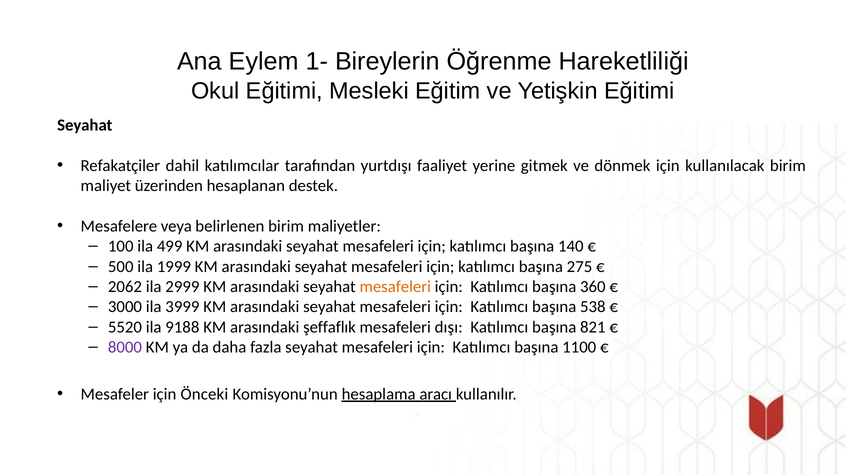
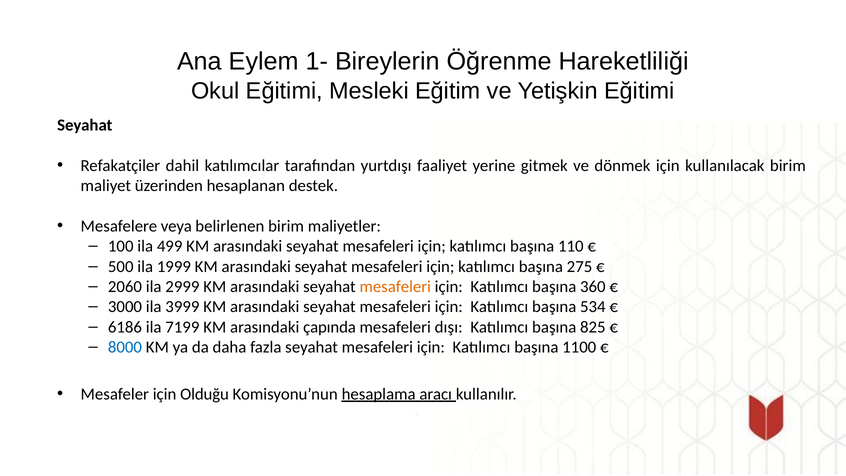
140: 140 -> 110
2062: 2062 -> 2060
538: 538 -> 534
5520: 5520 -> 6186
9188: 9188 -> 7199
şeffaflık: şeffaflık -> çapında
821: 821 -> 825
8000 colour: purple -> blue
Önceki: Önceki -> Olduğu
